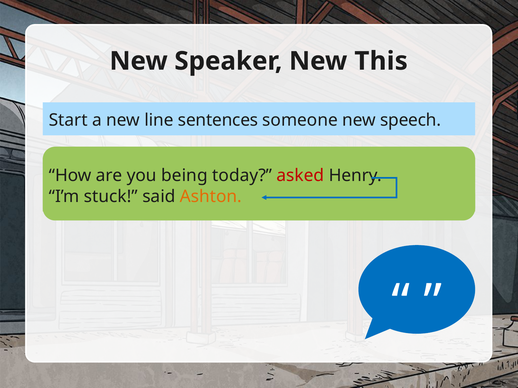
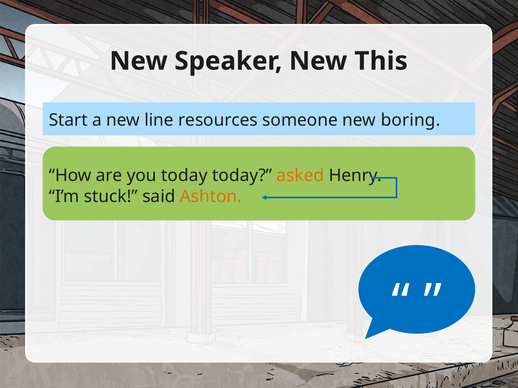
sentences: sentences -> resources
speech: speech -> boring
you being: being -> today
asked colour: red -> orange
